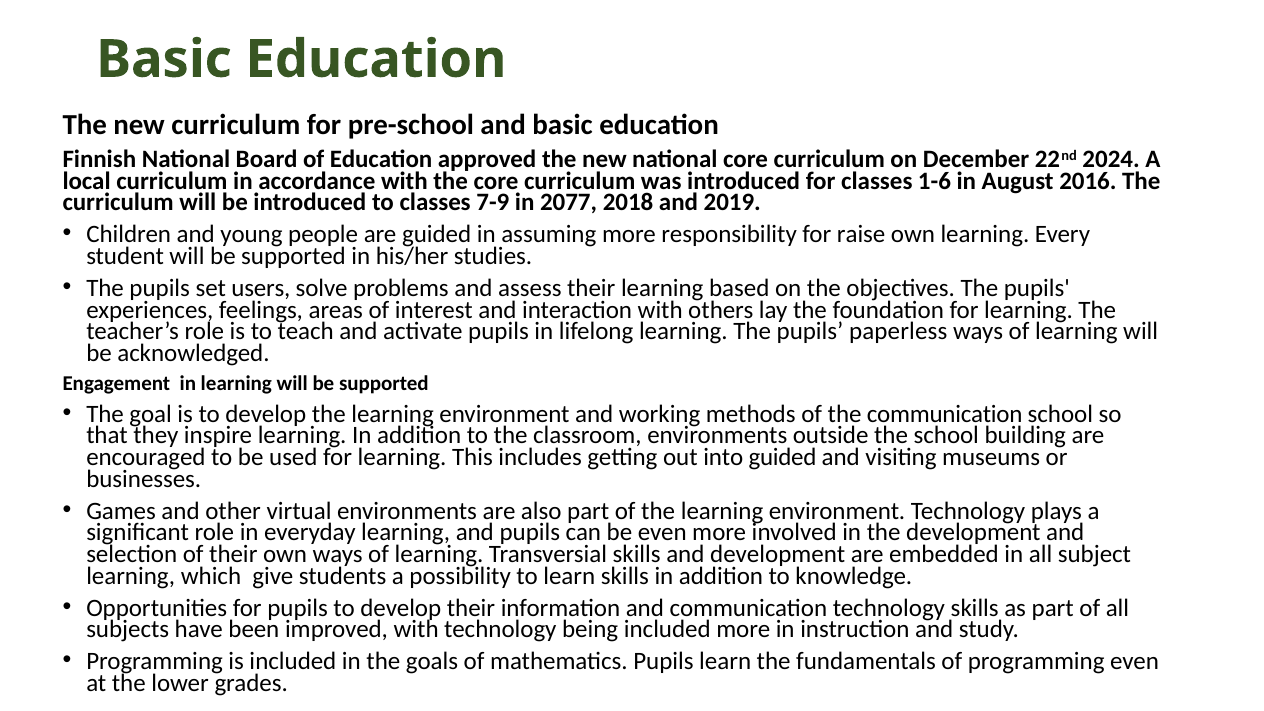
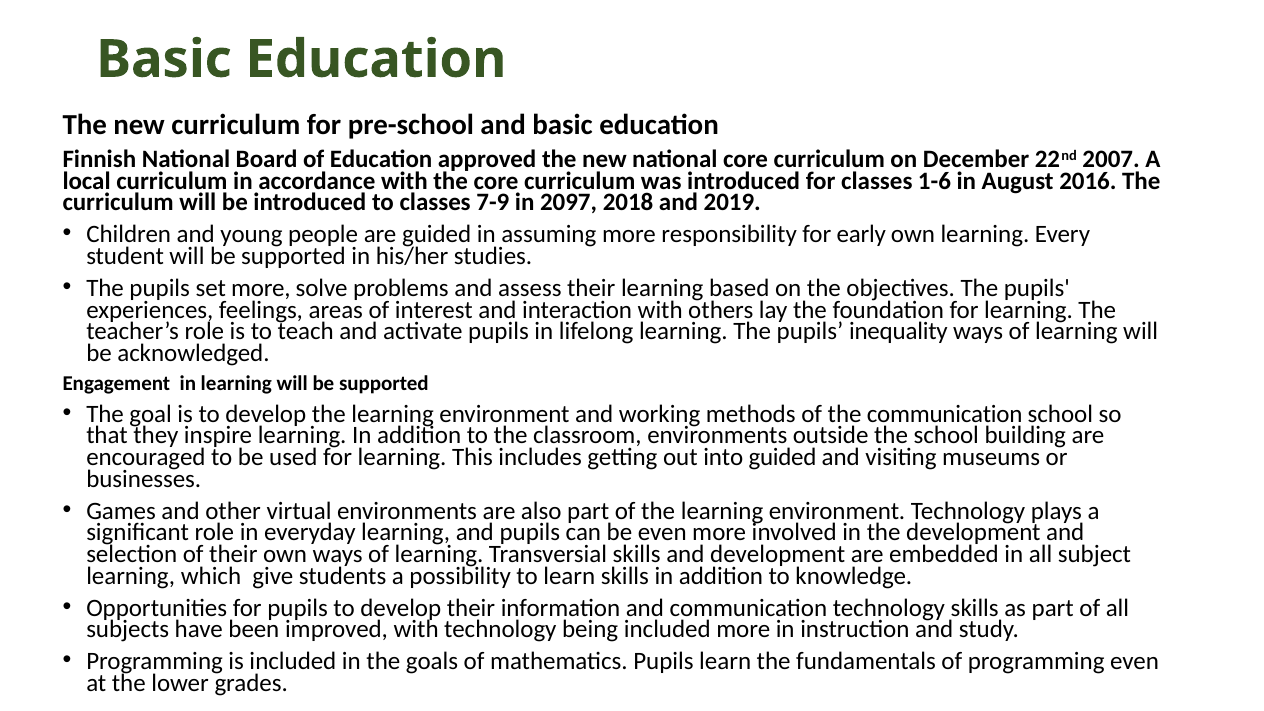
2024: 2024 -> 2007
2077: 2077 -> 2097
raise: raise -> early
set users: users -> more
paperless: paperless -> inequality
